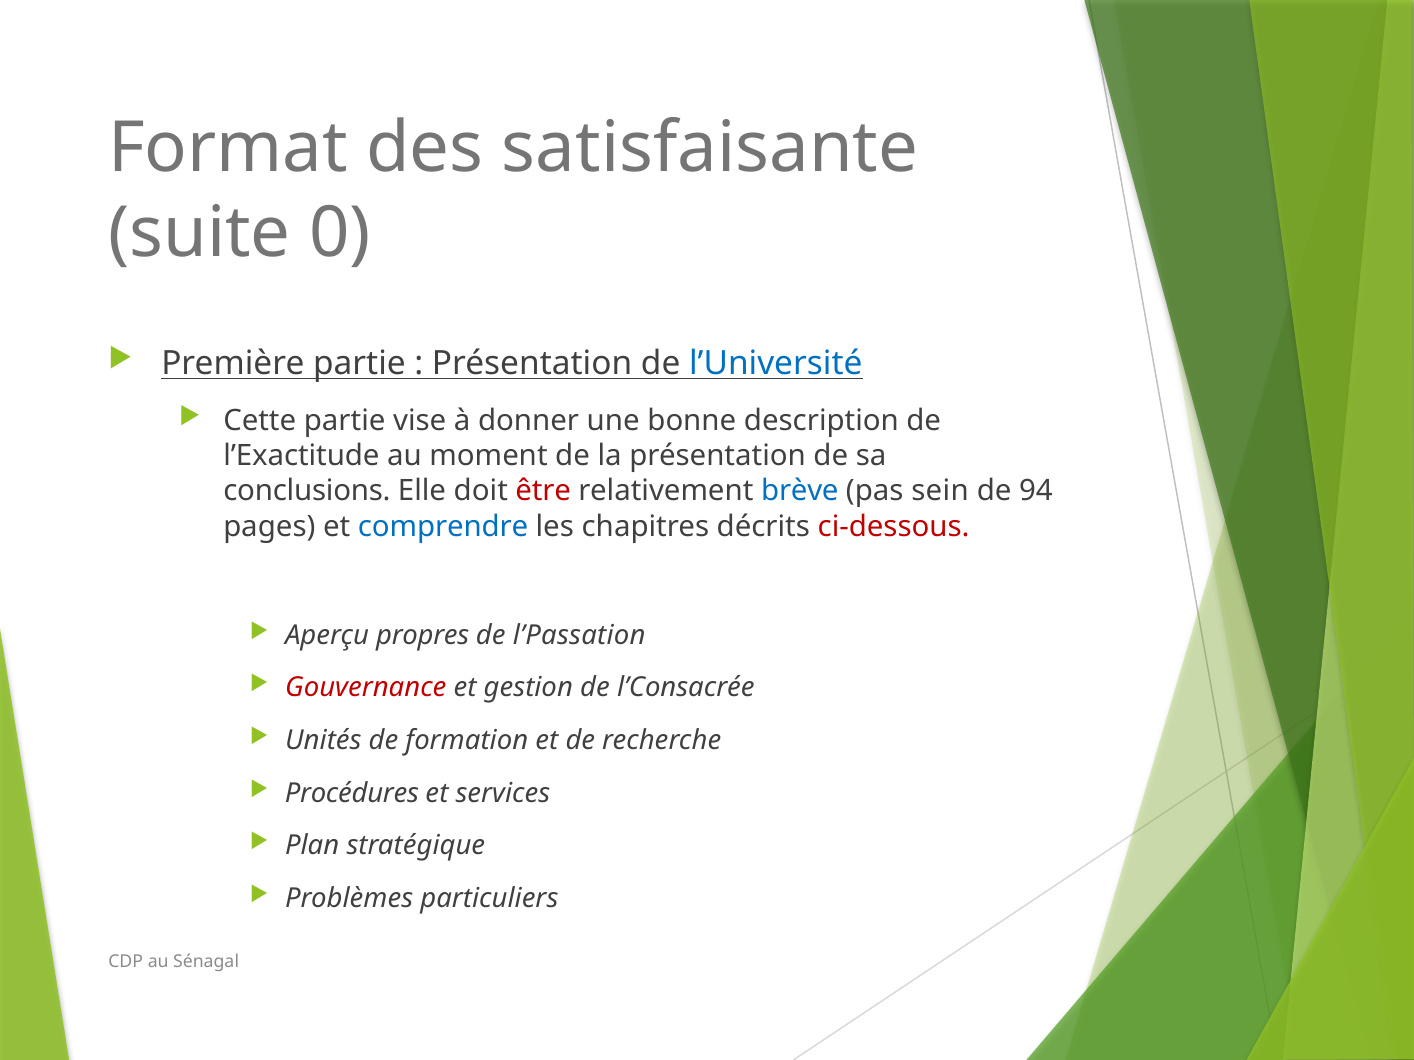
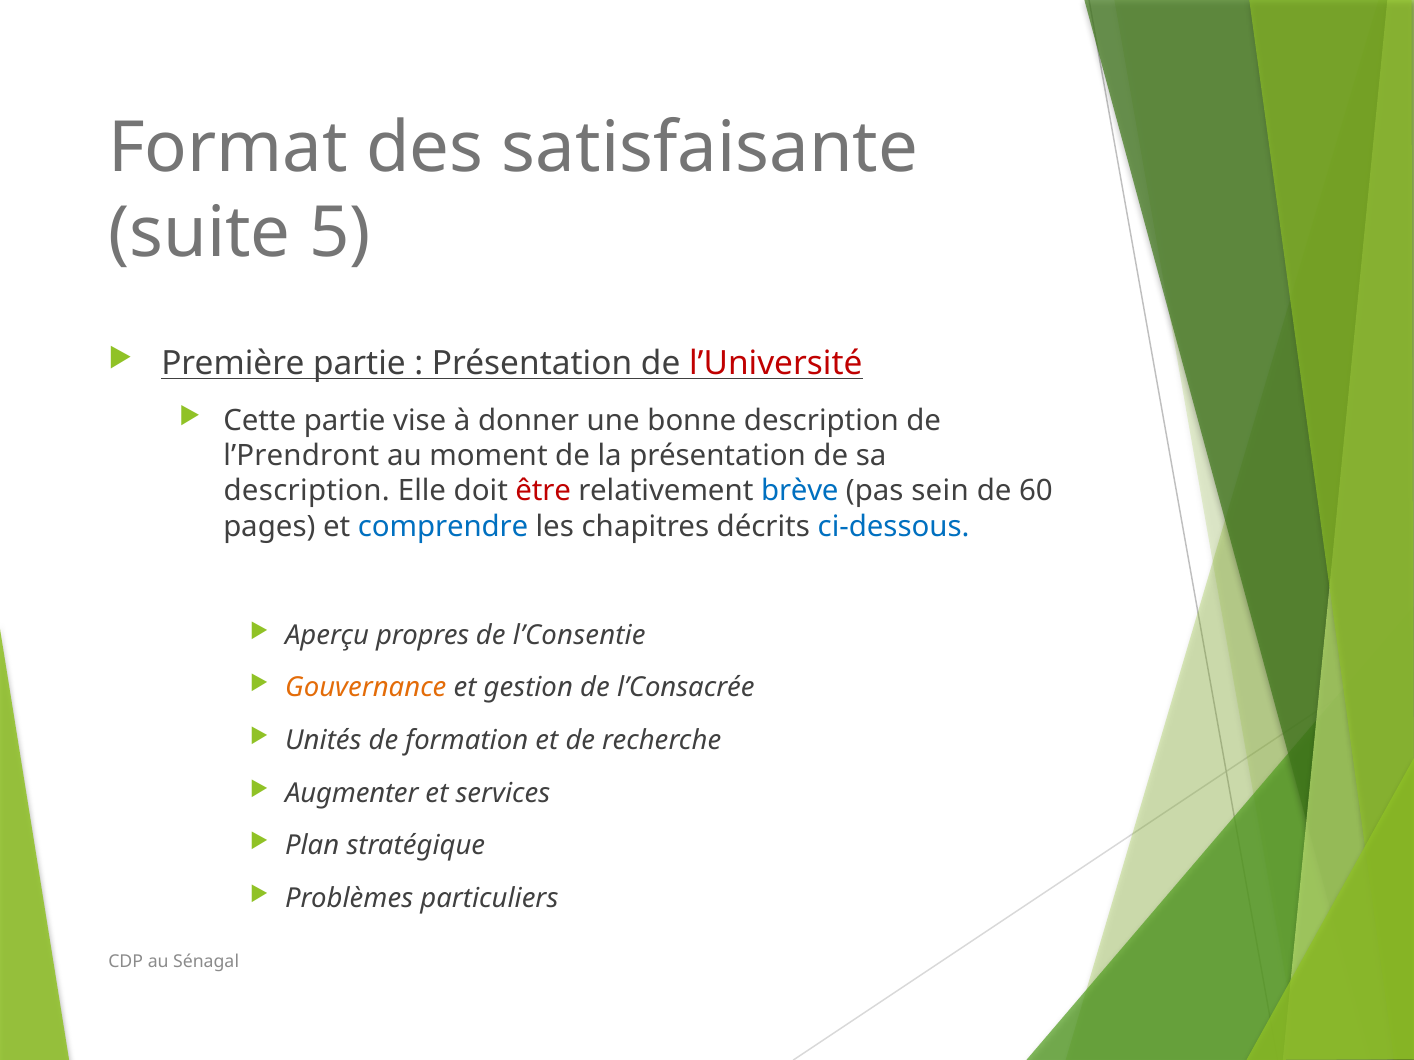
0: 0 -> 5
l’Université colour: blue -> red
l’Exactitude: l’Exactitude -> l’Prendront
conclusions at (307, 491): conclusions -> description
94: 94 -> 60
ci-dessous colour: red -> blue
l’Passation: l’Passation -> l’Consentie
Gouvernance colour: red -> orange
Procédures: Procédures -> Augmenter
